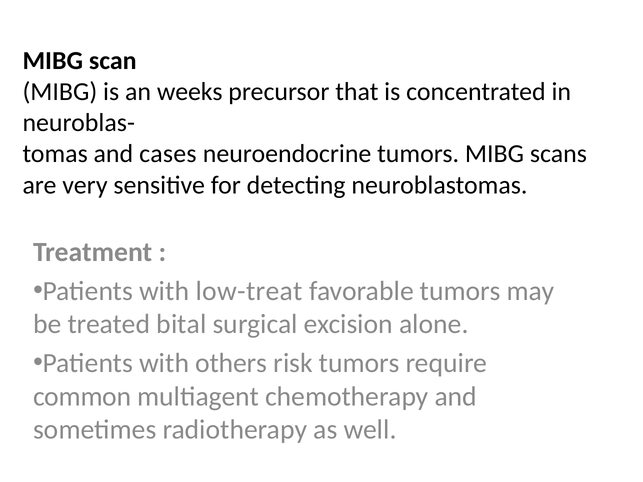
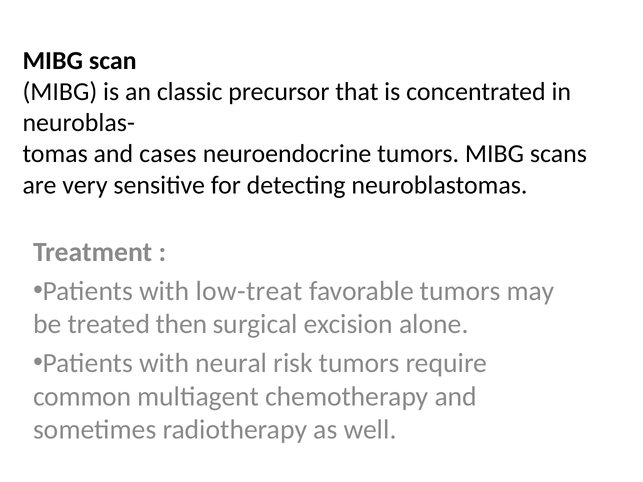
weeks: weeks -> classic
bital: bital -> then
others: others -> neural
